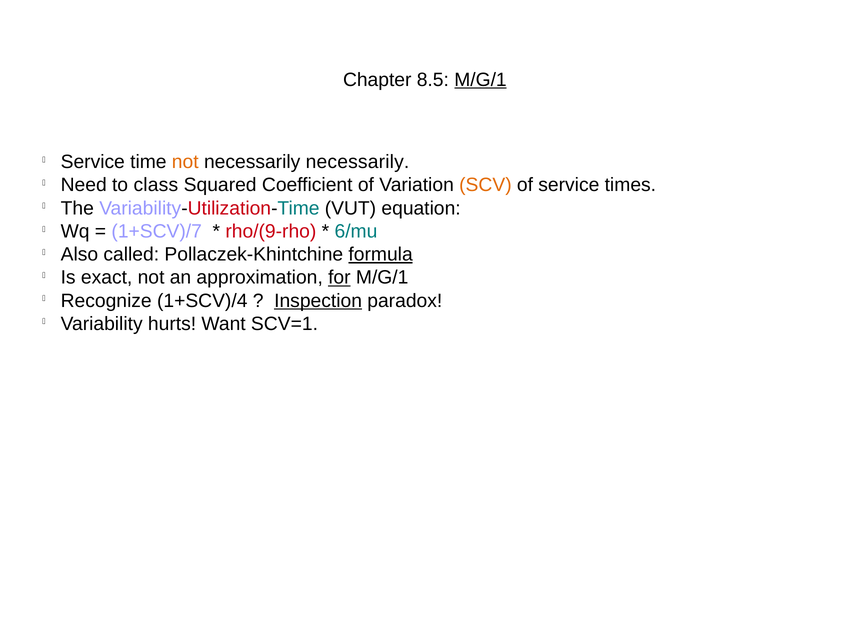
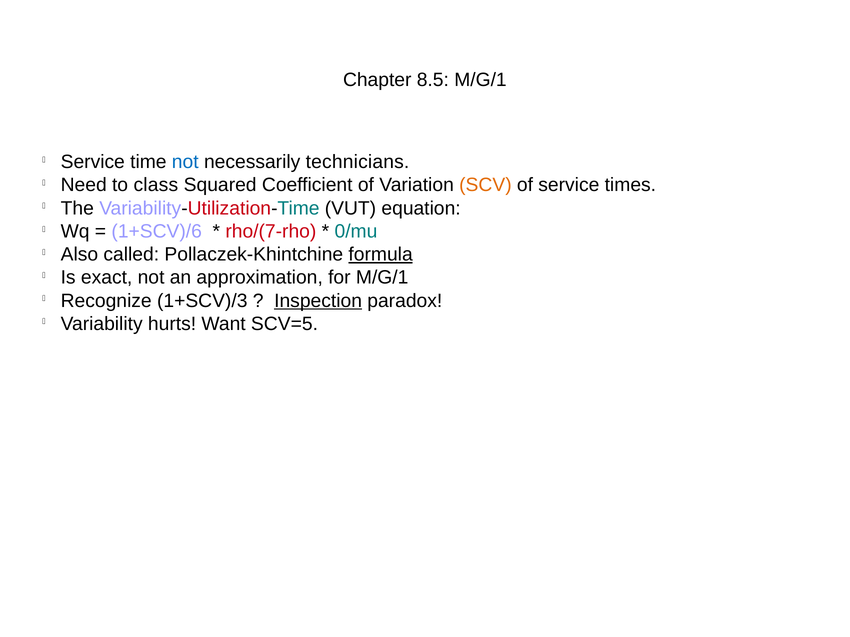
M/G/1 at (480, 80) underline: present -> none
not at (185, 162) colour: orange -> blue
necessarily necessarily: necessarily -> technicians
1+SCV)/7: 1+SCV)/7 -> 1+SCV)/6
rho/(9-rho: rho/(9-rho -> rho/(7-rho
6/mu: 6/mu -> 0/mu
for underline: present -> none
1+SCV)/4: 1+SCV)/4 -> 1+SCV)/3
SCV=1: SCV=1 -> SCV=5
